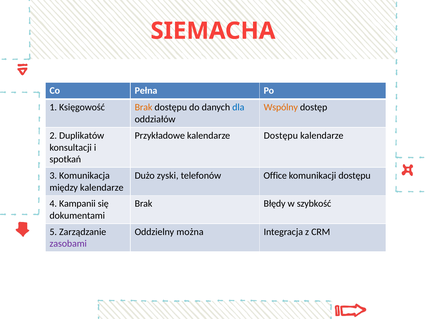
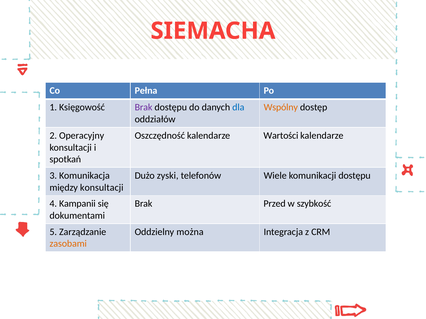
Brak at (144, 108) colour: orange -> purple
Duplikatów: Duplikatów -> Operacyjny
Przykładowe: Przykładowe -> Oszczędność
kalendarze Dostępu: Dostępu -> Wartości
Office: Office -> Wiele
między kalendarze: kalendarze -> konsultacji
Błędy: Błędy -> Przed
zasobami colour: purple -> orange
